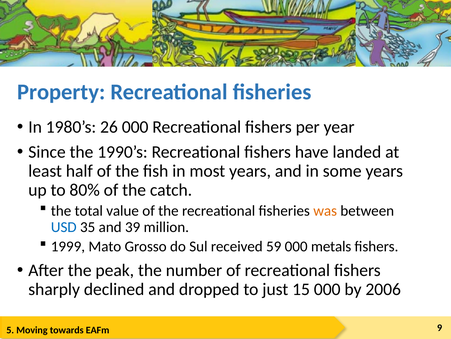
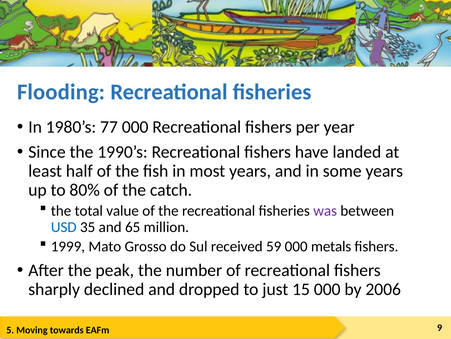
Property: Property -> Flooding
26: 26 -> 77
was colour: orange -> purple
39: 39 -> 65
